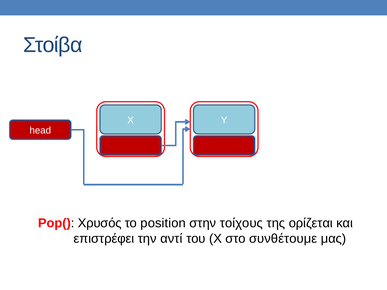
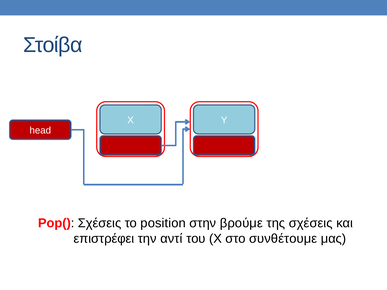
Pop( Χρυσός: Χρυσός -> Σχέσεις
τοίχους: τοίχους -> βρούμε
της ορίζεται: ορίζεται -> σχέσεις
